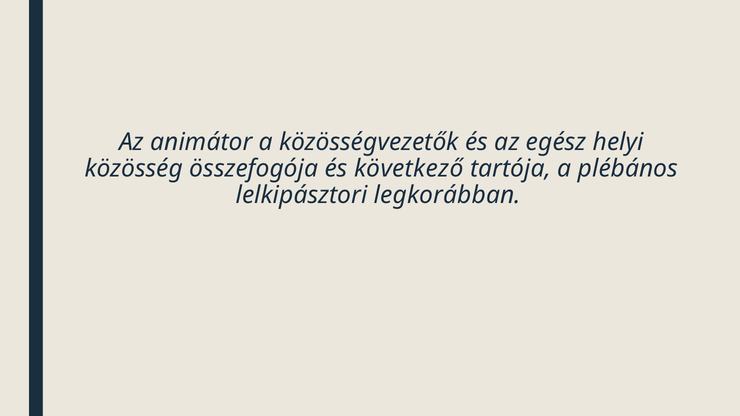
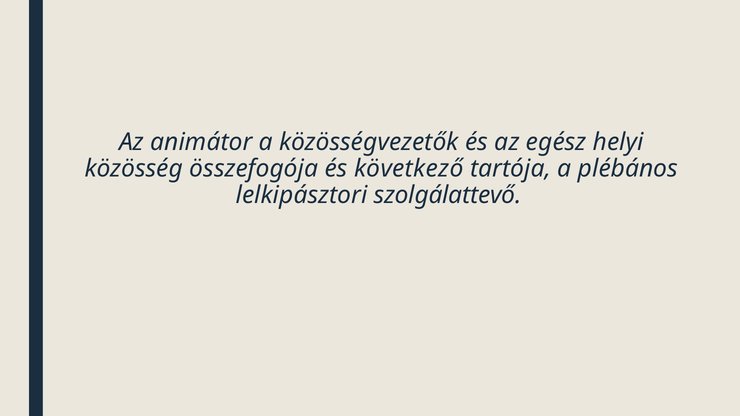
legkorábban: legkorábban -> szolgálattevő
